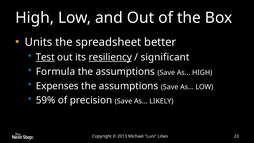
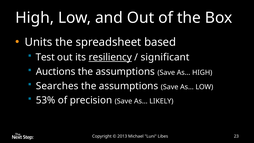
better: better -> based
Test underline: present -> none
Formula: Formula -> Auctions
Expenses: Expenses -> Searches
59%: 59% -> 53%
